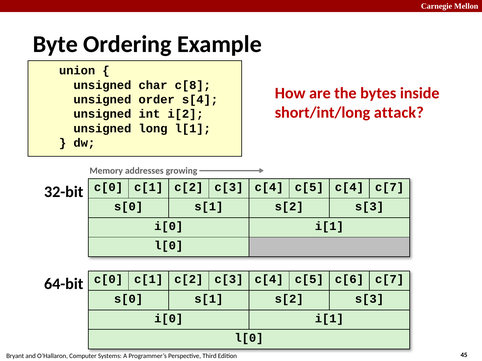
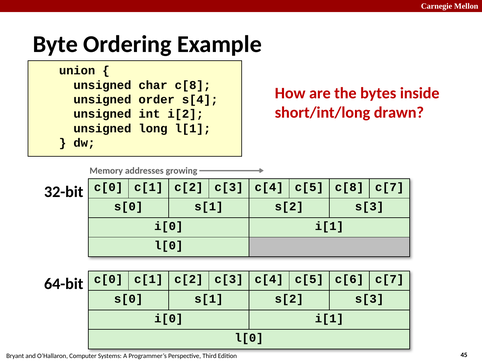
attack: attack -> drawn
c[5 c[4: c[4 -> c[8
